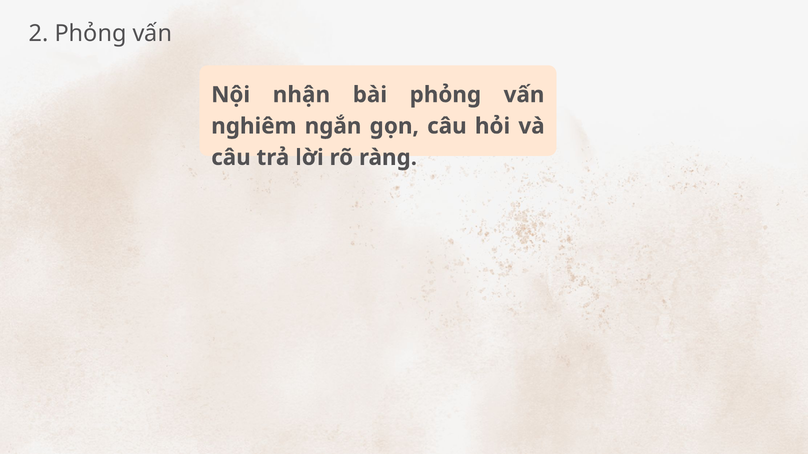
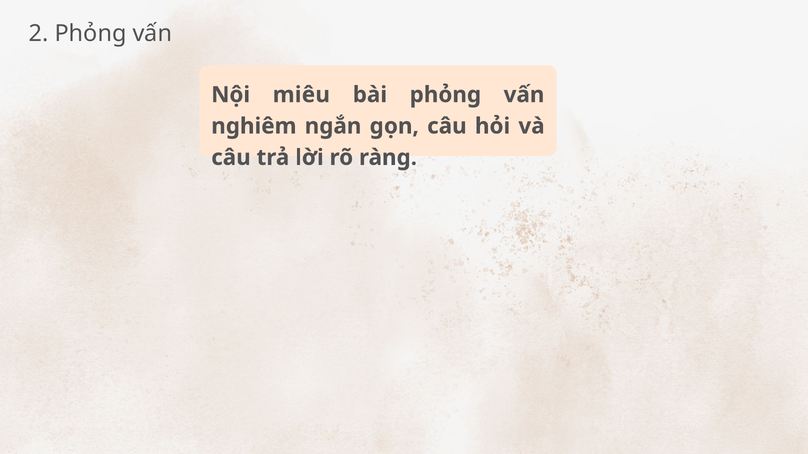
nhận: nhận -> miêu
